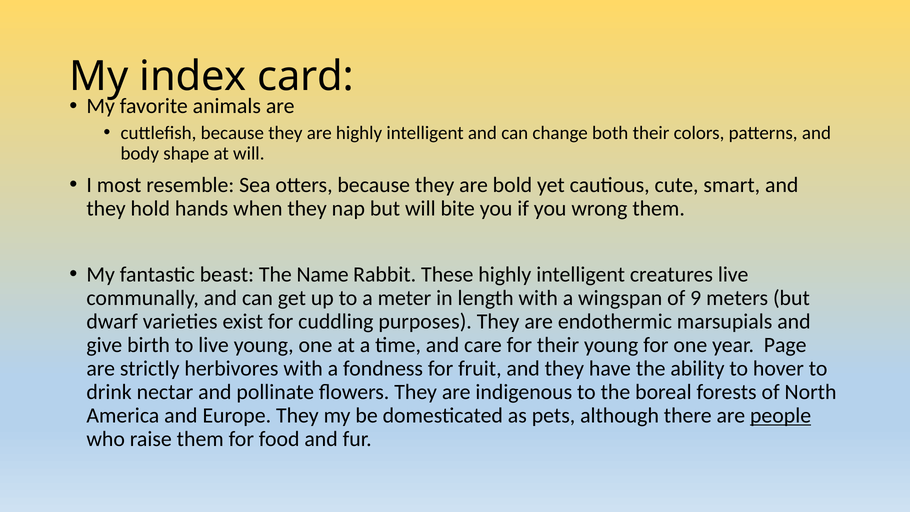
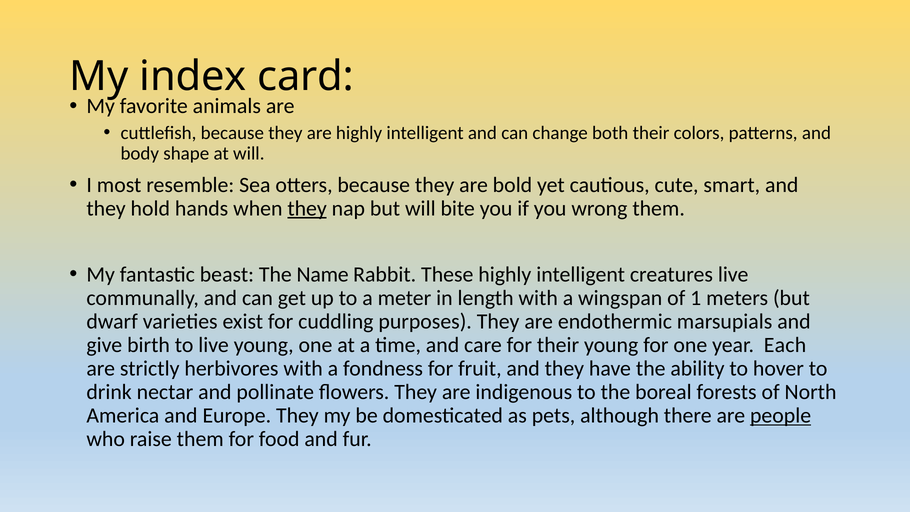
they at (307, 208) underline: none -> present
9: 9 -> 1
Page: Page -> Each
